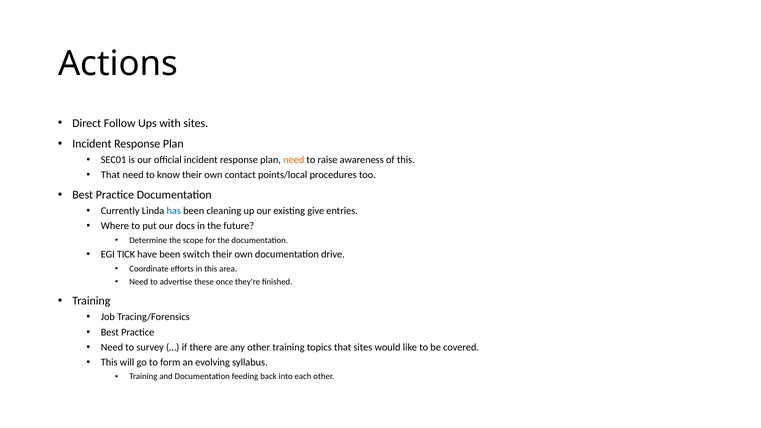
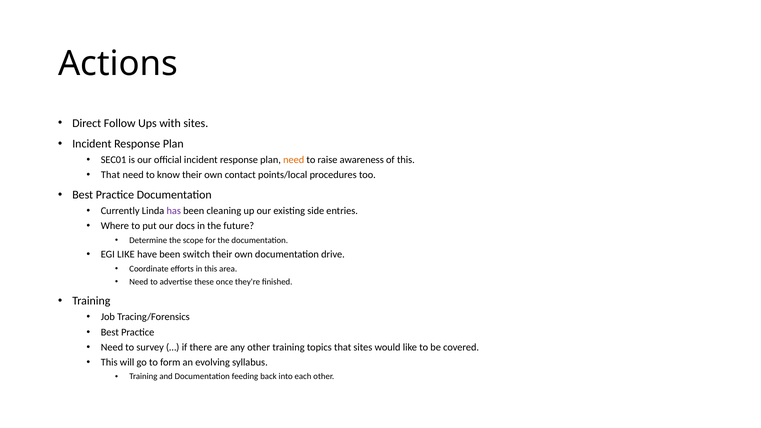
has colour: blue -> purple
give: give -> side
EGI TICK: TICK -> LIKE
